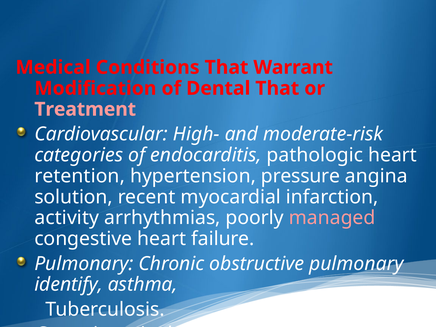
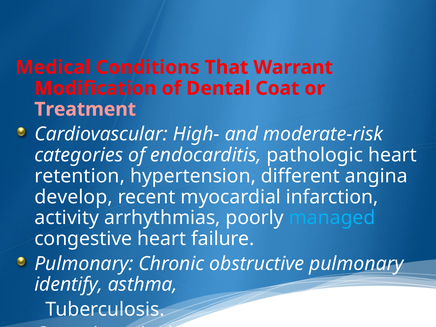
Dental That: That -> Coat
pressure: pressure -> different
solution: solution -> develop
managed colour: pink -> light blue
